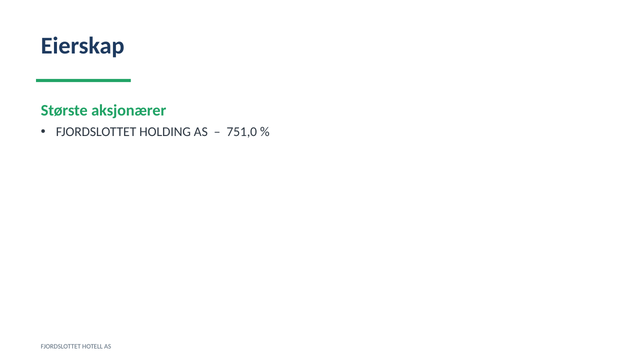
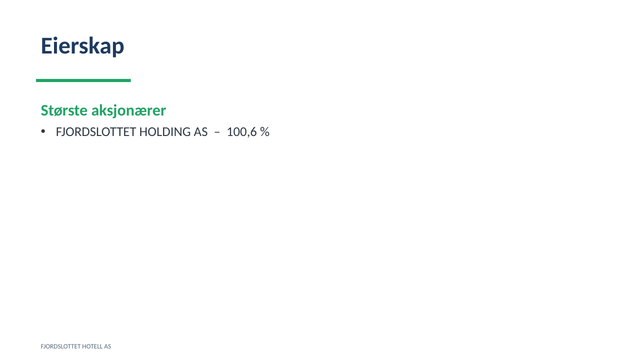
751,0: 751,0 -> 100,6
